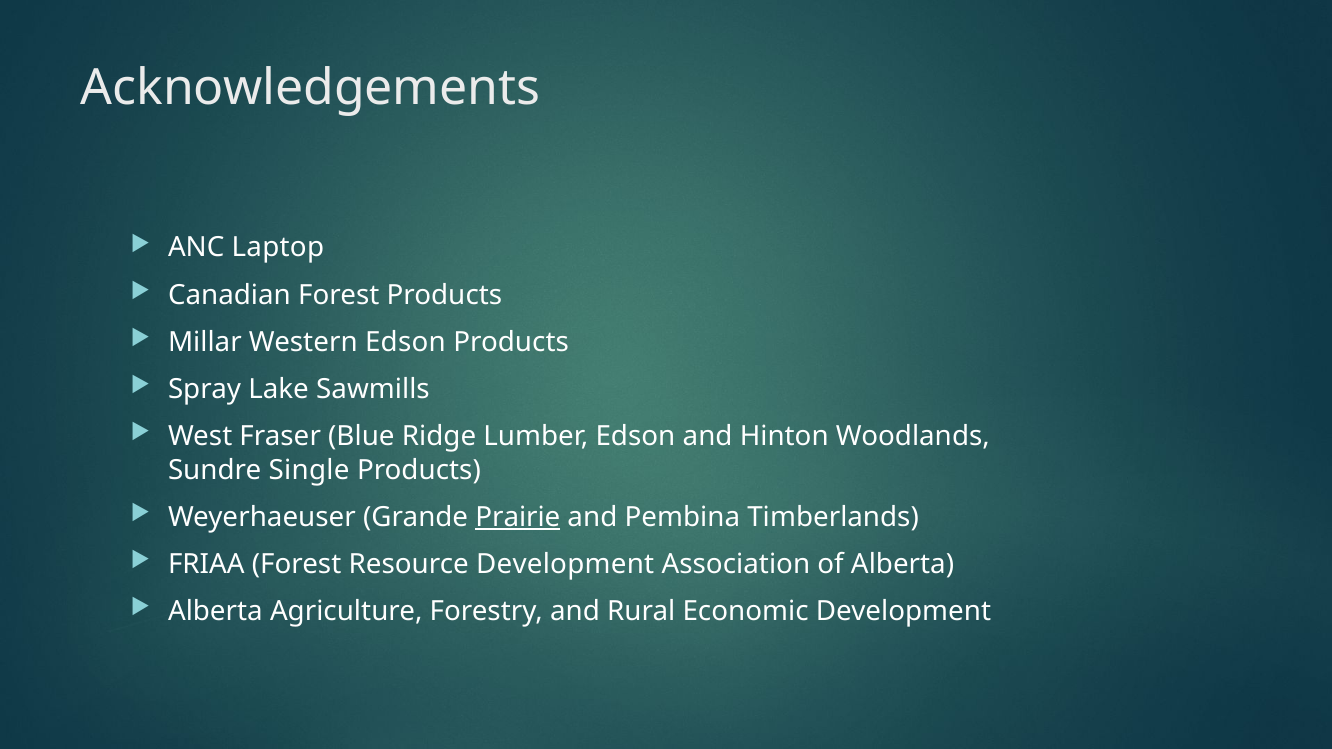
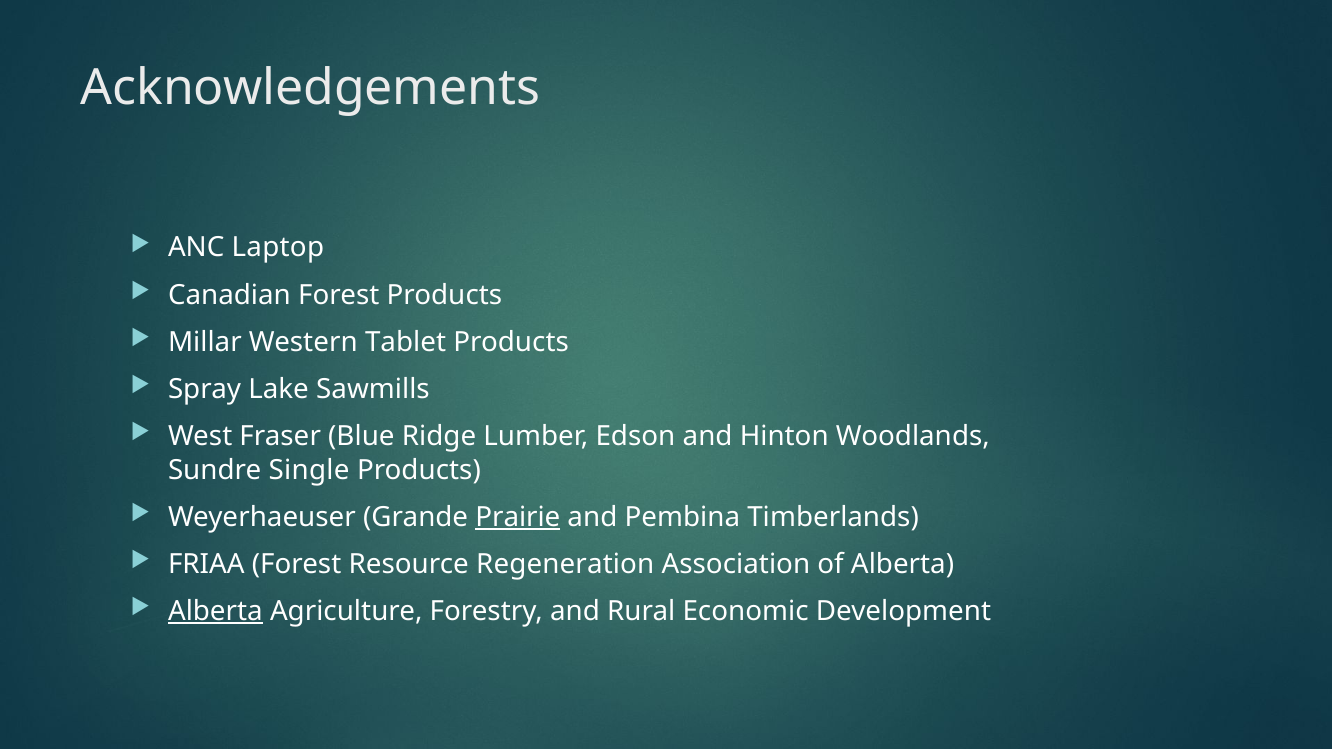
Western Edson: Edson -> Tablet
Resource Development: Development -> Regeneration
Alberta at (215, 612) underline: none -> present
